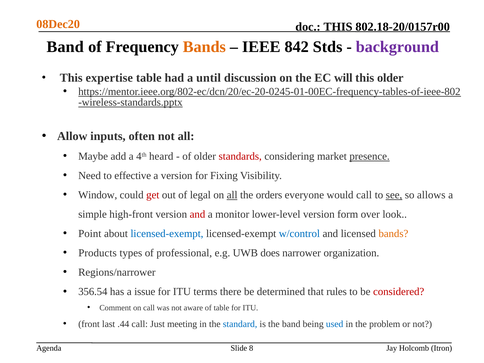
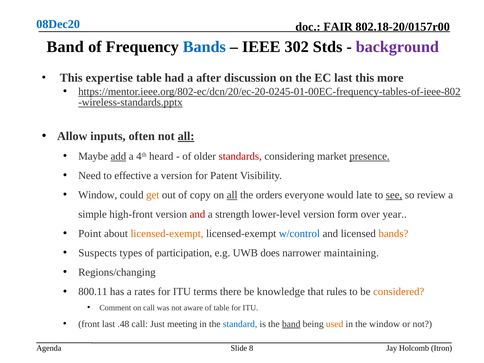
08Dec20 colour: orange -> blue
THIS at (338, 27): THIS -> FAIR
Bands at (204, 47) colour: orange -> blue
842: 842 -> 302
until: until -> after
EC will: will -> last
this older: older -> more
all at (186, 136) underline: none -> present
add underline: none -> present
Fixing: Fixing -> Patent
get colour: red -> orange
legal: legal -> copy
would call: call -> late
allows: allows -> review
monitor: monitor -> strength
look: look -> year
licensed-exempt at (167, 234) colour: blue -> orange
Products: Products -> Suspects
professional: professional -> participation
organization: organization -> maintaining
Regions/narrower: Regions/narrower -> Regions/changing
356.54: 356.54 -> 800.11
issue: issue -> rates
determined: determined -> knowledge
considered colour: red -> orange
.44: .44 -> .48
band at (291, 324) underline: none -> present
used colour: blue -> orange
the problem: problem -> window
